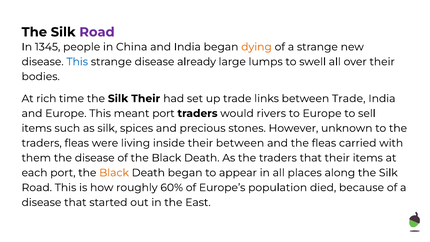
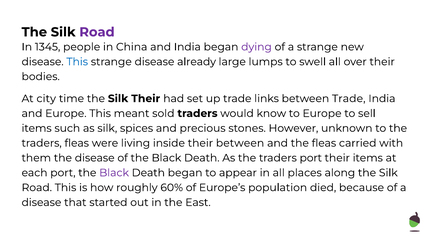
dying colour: orange -> purple
rich: rich -> city
meant port: port -> sold
rivers: rivers -> know
traders that: that -> port
Black at (114, 173) colour: orange -> purple
